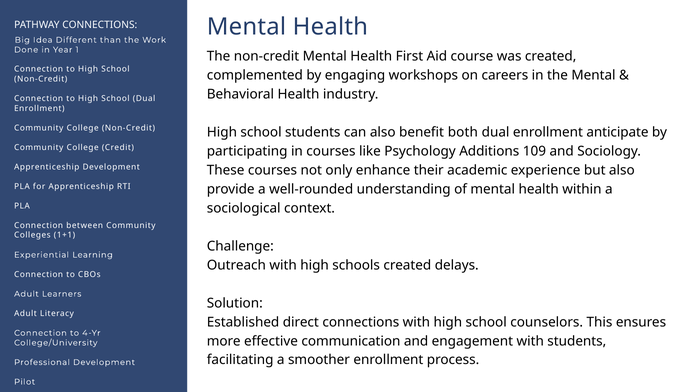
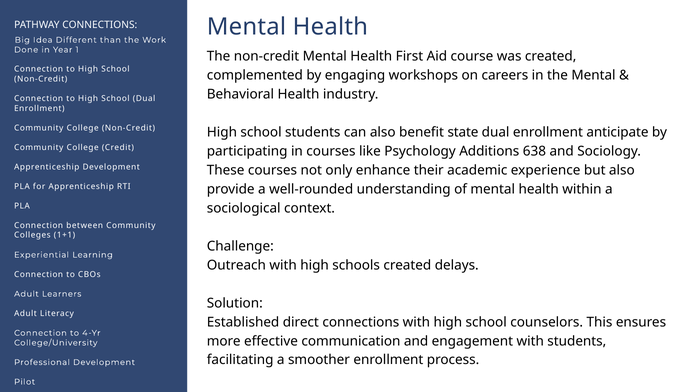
both: both -> state
109: 109 -> 638
